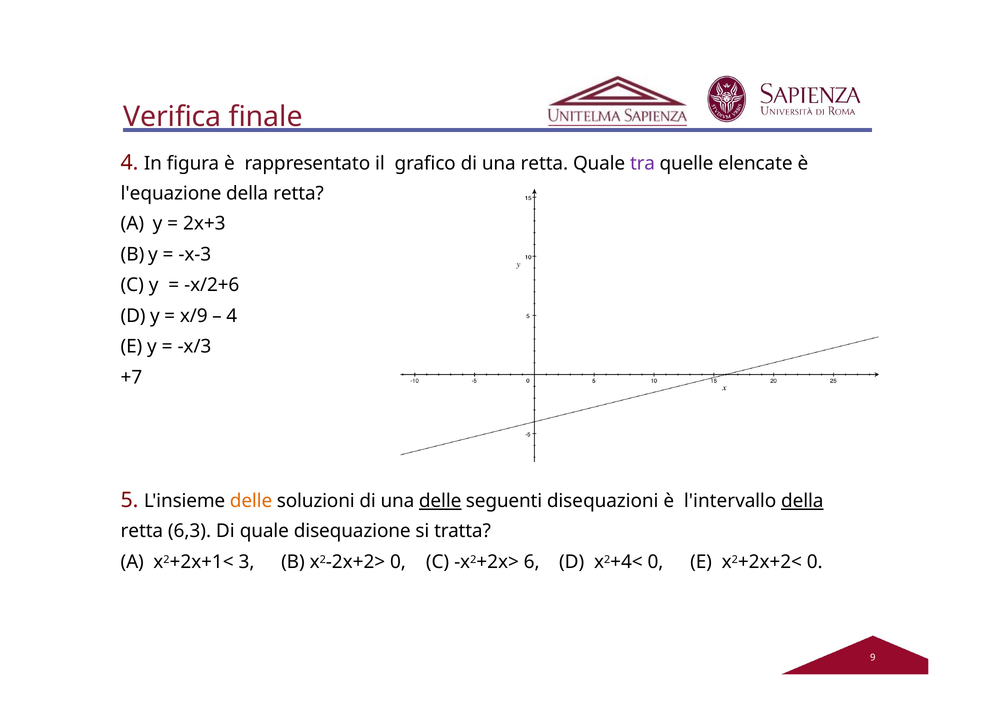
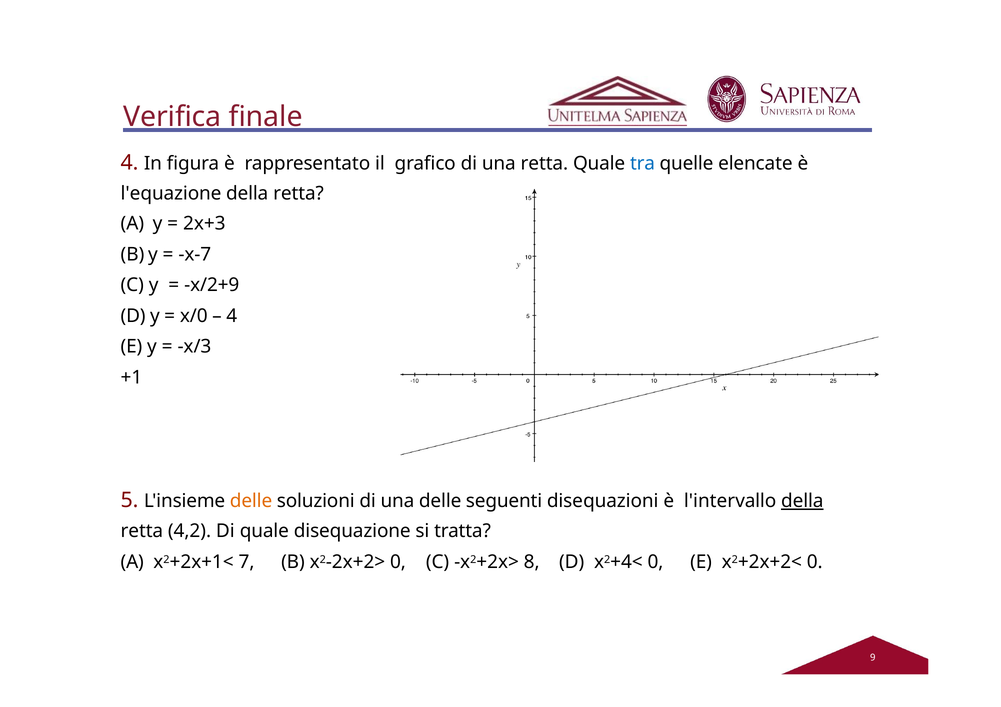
tra colour: purple -> blue
x-3: x-3 -> x-7
x/2+6: x/2+6 -> x/2+9
x/9: x/9 -> x/0
+7: +7 -> +1
delle at (440, 501) underline: present -> none
6,3: 6,3 -> 4,2
3: 3 -> 7
6: 6 -> 8
